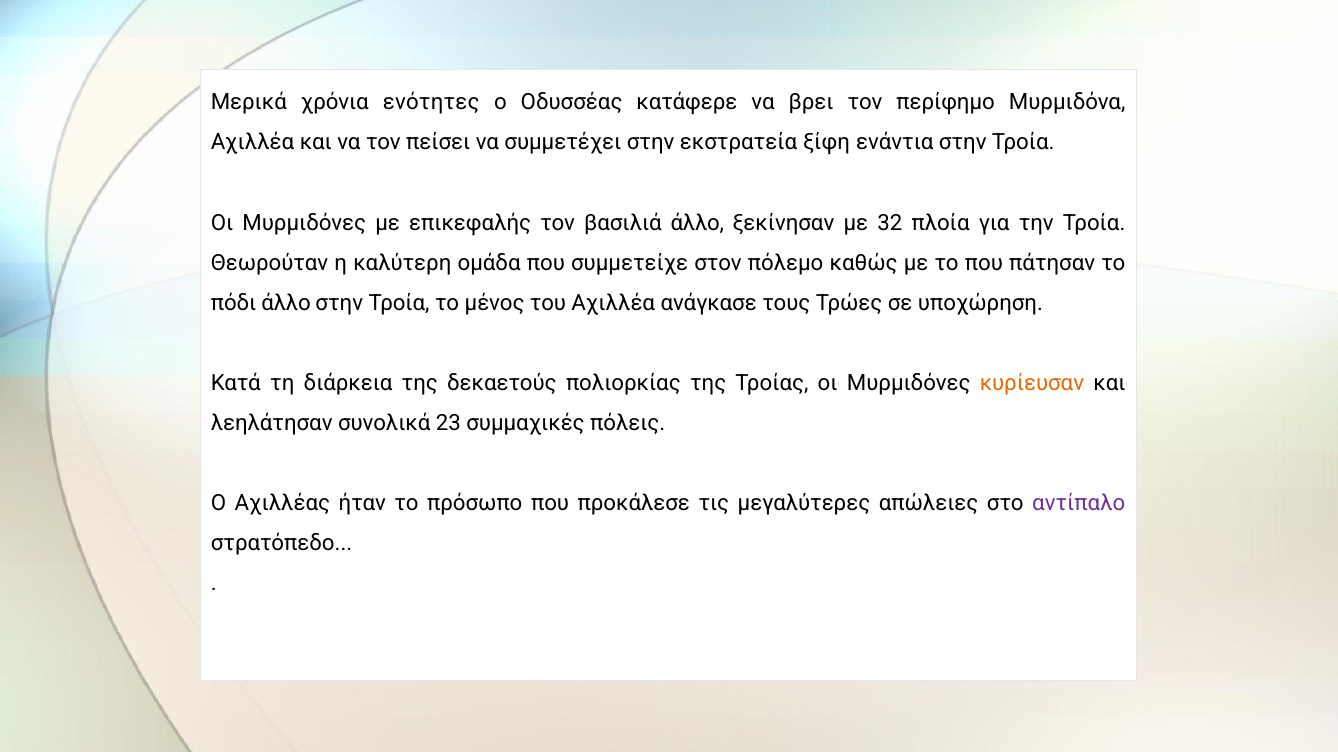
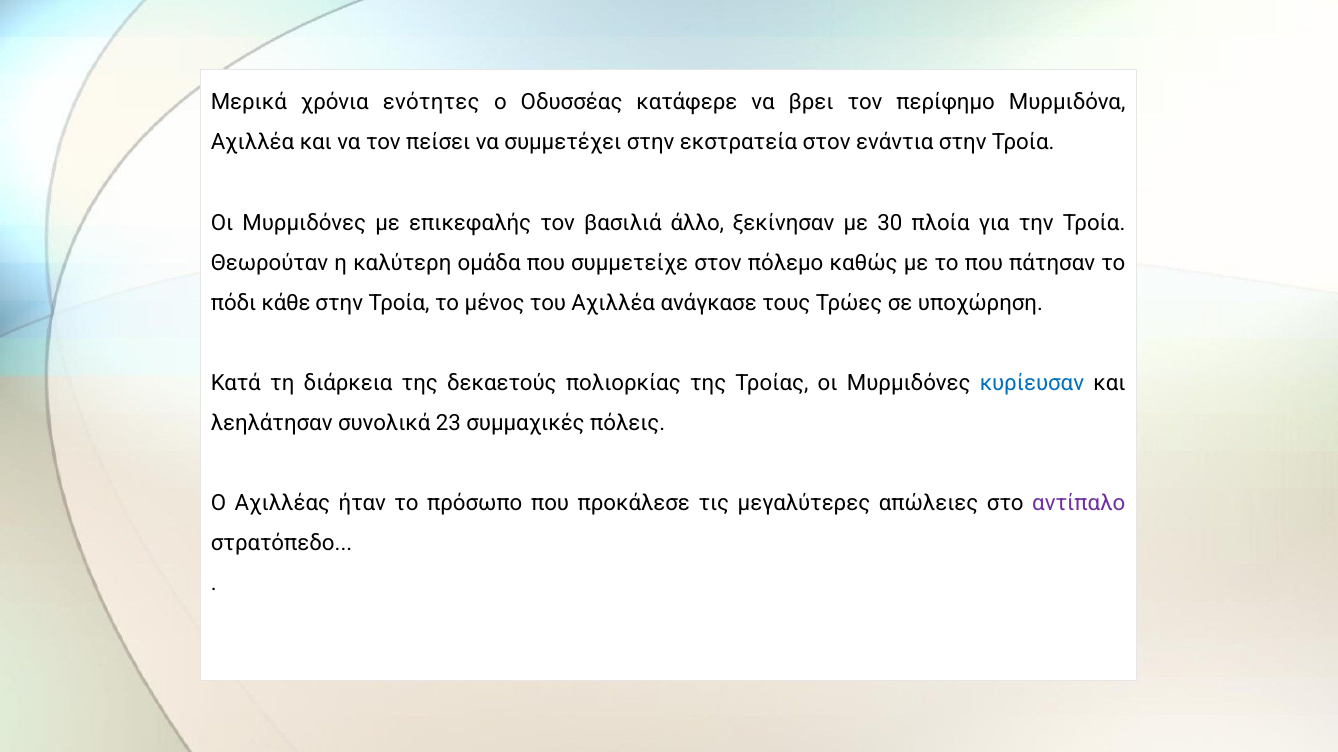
εκστρατεία ξίφη: ξίφη -> στον
32: 32 -> 30
πόδι άλλο: άλλο -> κάθε
κυρίευσαν colour: orange -> blue
